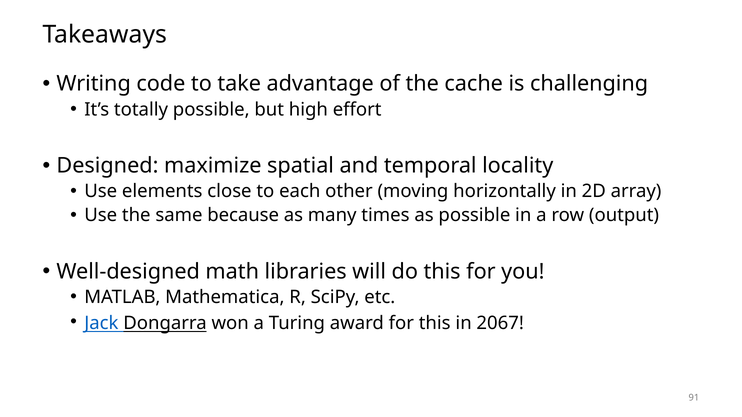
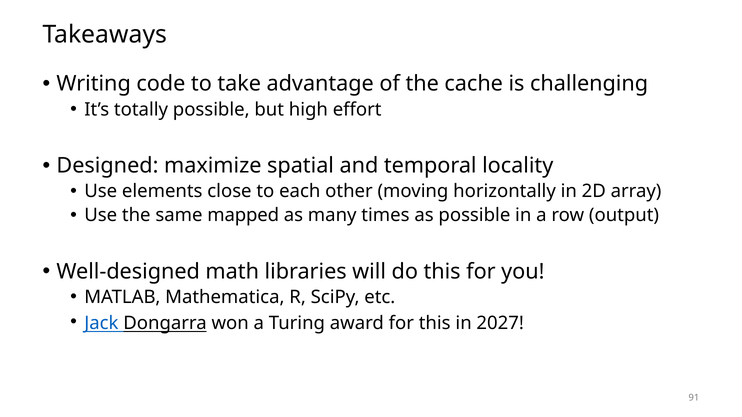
because: because -> mapped
2067: 2067 -> 2027
